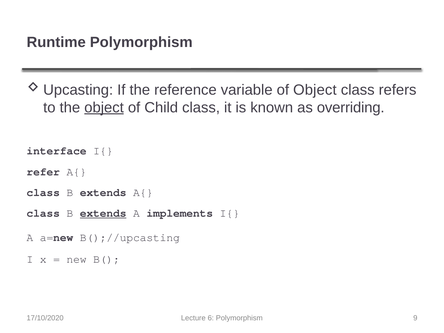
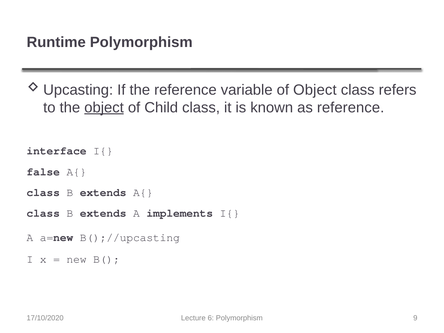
as overriding: overriding -> reference
refer: refer -> false
extends at (103, 213) underline: present -> none
